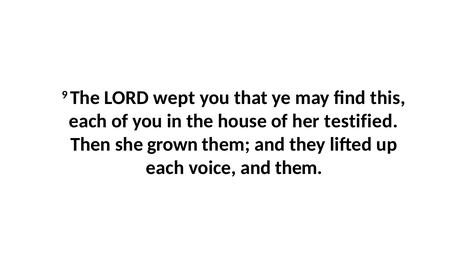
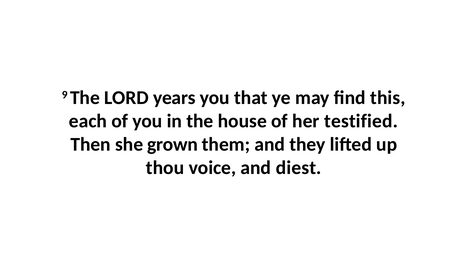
wept: wept -> years
each at (165, 168): each -> thou
and them: them -> diest
